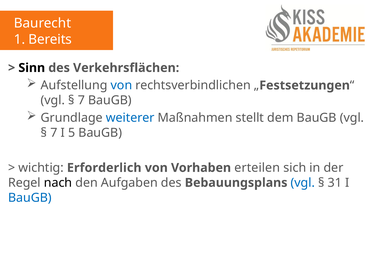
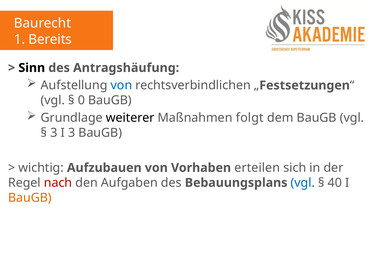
Verkehrsflächen: Verkehrsflächen -> Antragshäufung
7 at (81, 100): 7 -> 0
weiterer colour: blue -> black
stellt: stellt -> folgt
7 at (54, 133): 7 -> 3
I 5: 5 -> 3
Erforderlich: Erforderlich -> Aufzubauen
nach colour: black -> red
31: 31 -> 40
BauGB at (30, 197) colour: blue -> orange
